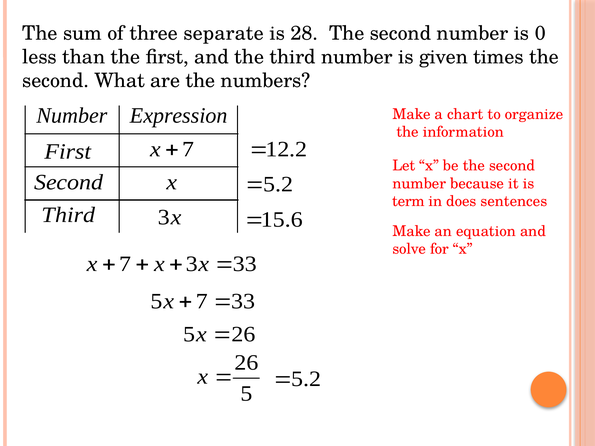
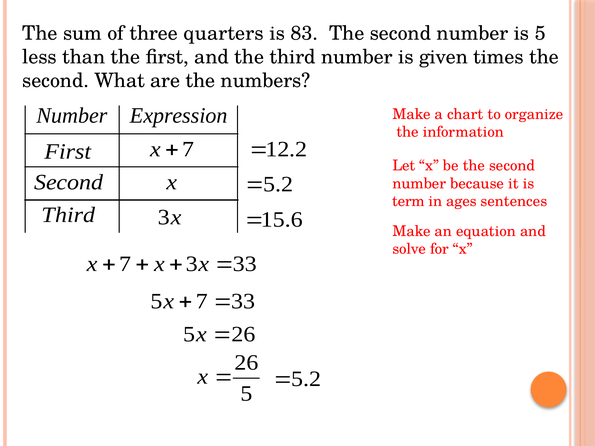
separate: separate -> quarters
28: 28 -> 83
is 0: 0 -> 5
does: does -> ages
